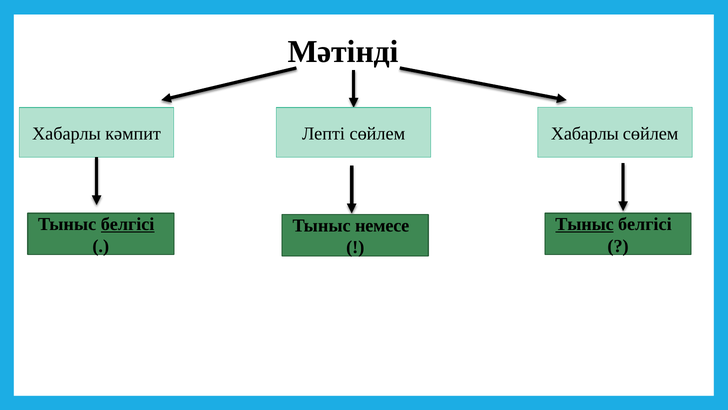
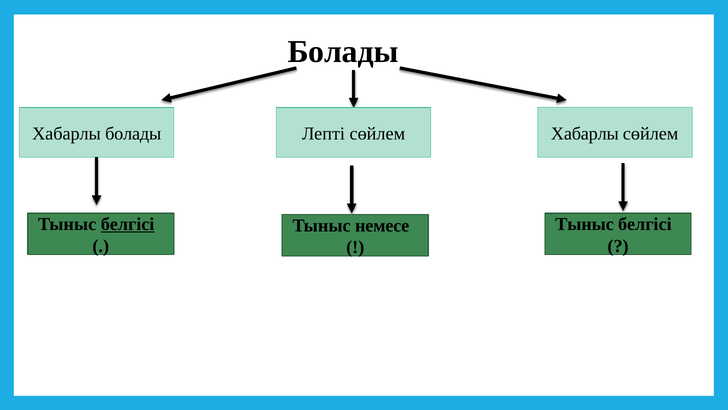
Мәтінді at (343, 52): Мәтінді -> Болады
Хабарлы кәмпит: кәмпит -> болады
Тыныс at (585, 224) underline: present -> none
